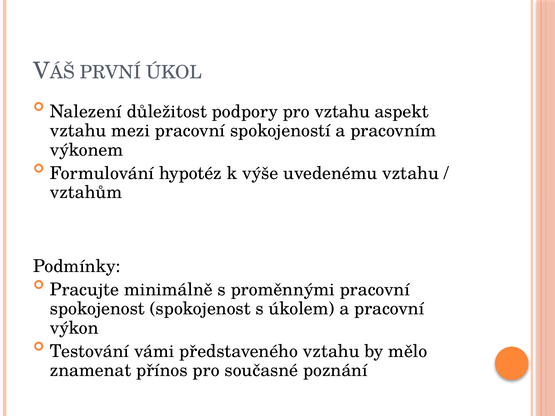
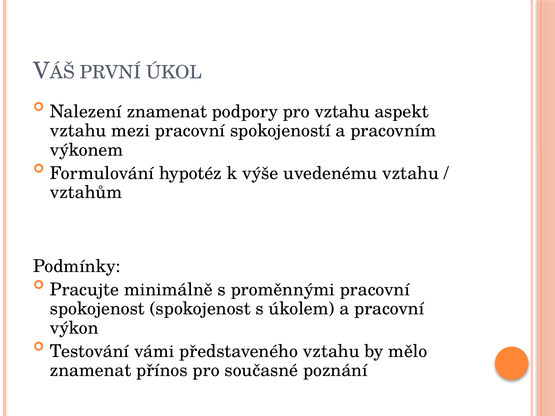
Nalezení důležitost: důležitost -> znamenat
